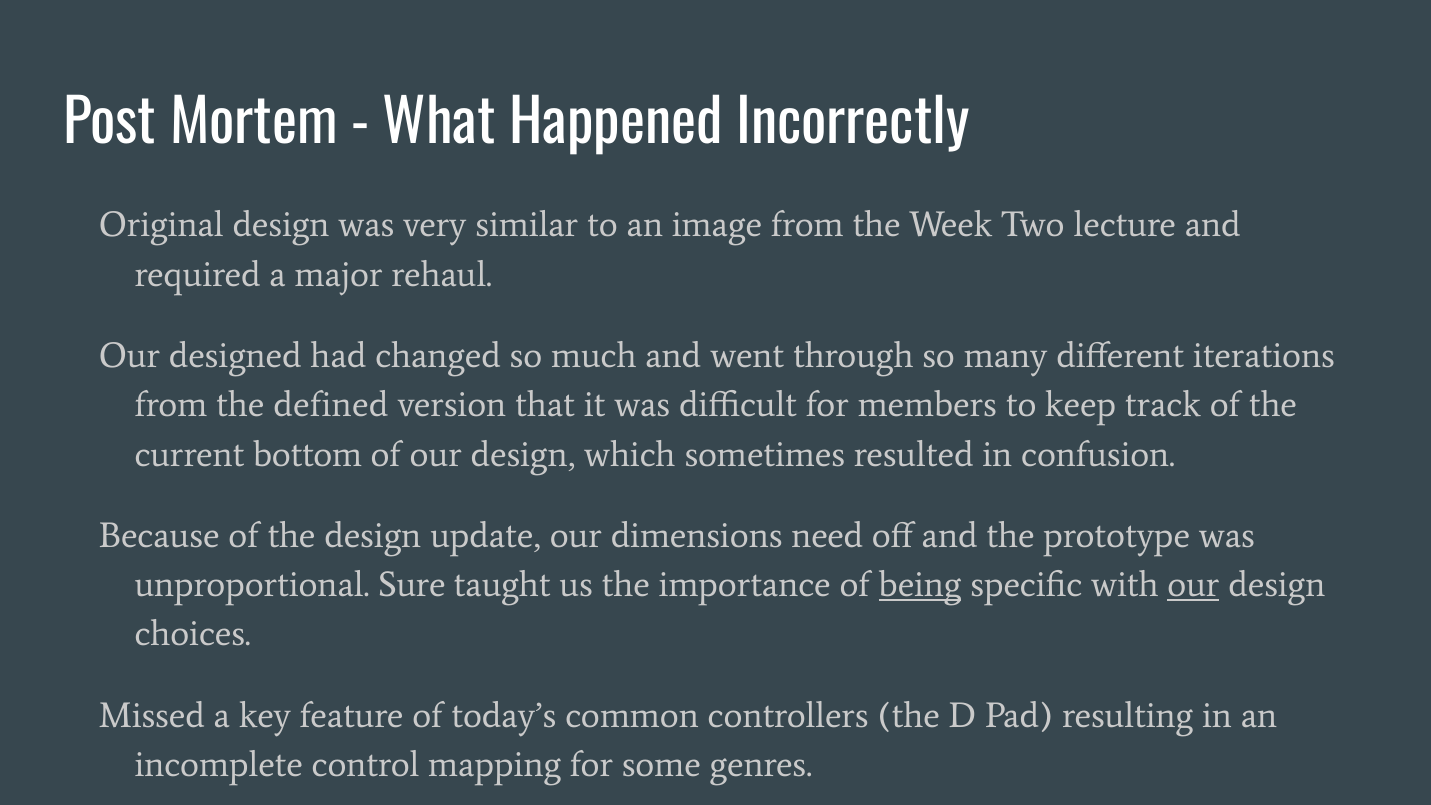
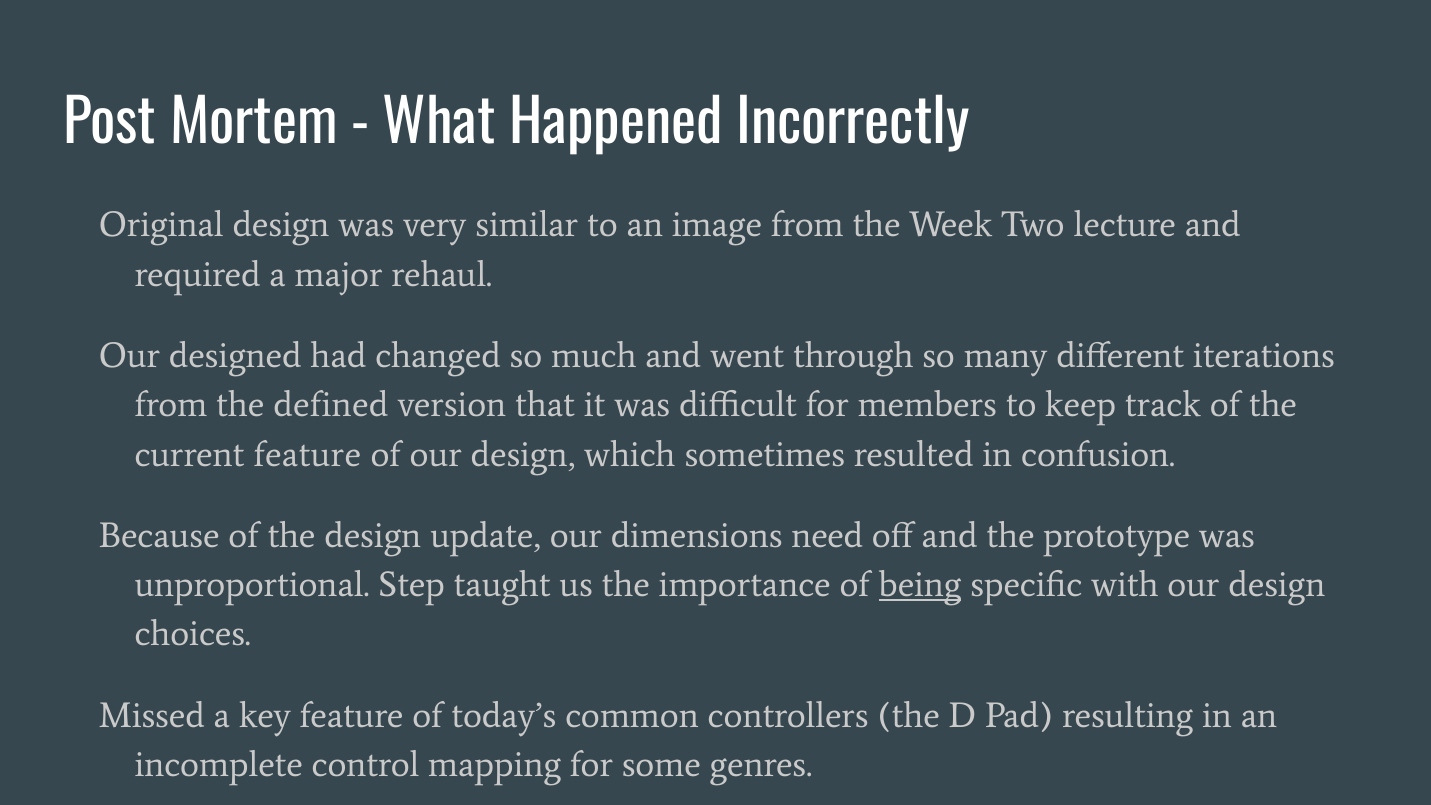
current bottom: bottom -> feature
Sure: Sure -> Step
our at (1193, 585) underline: present -> none
